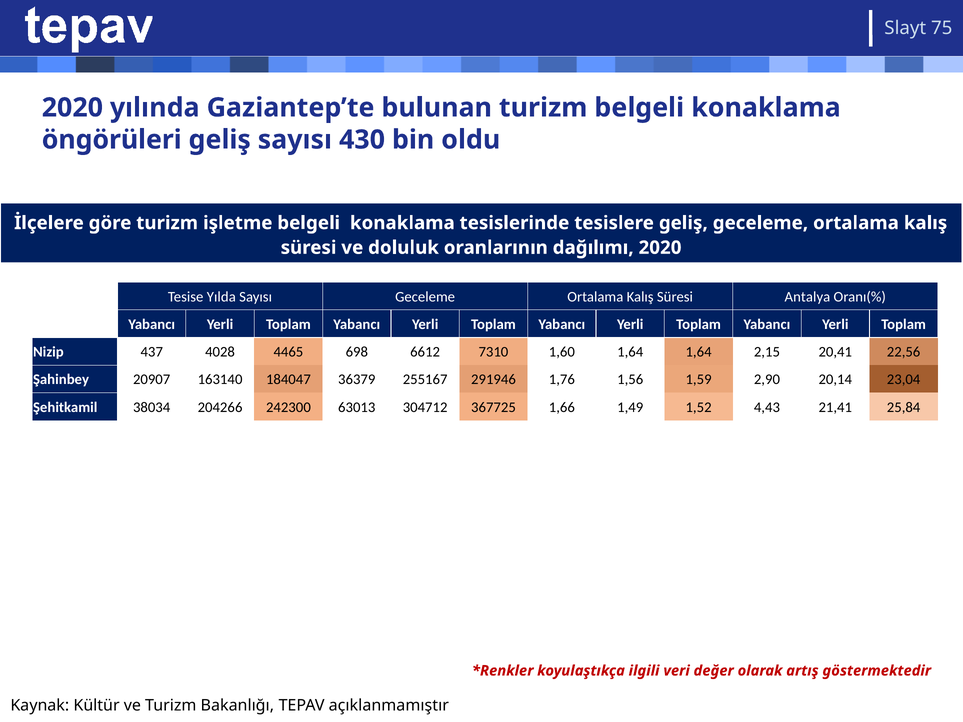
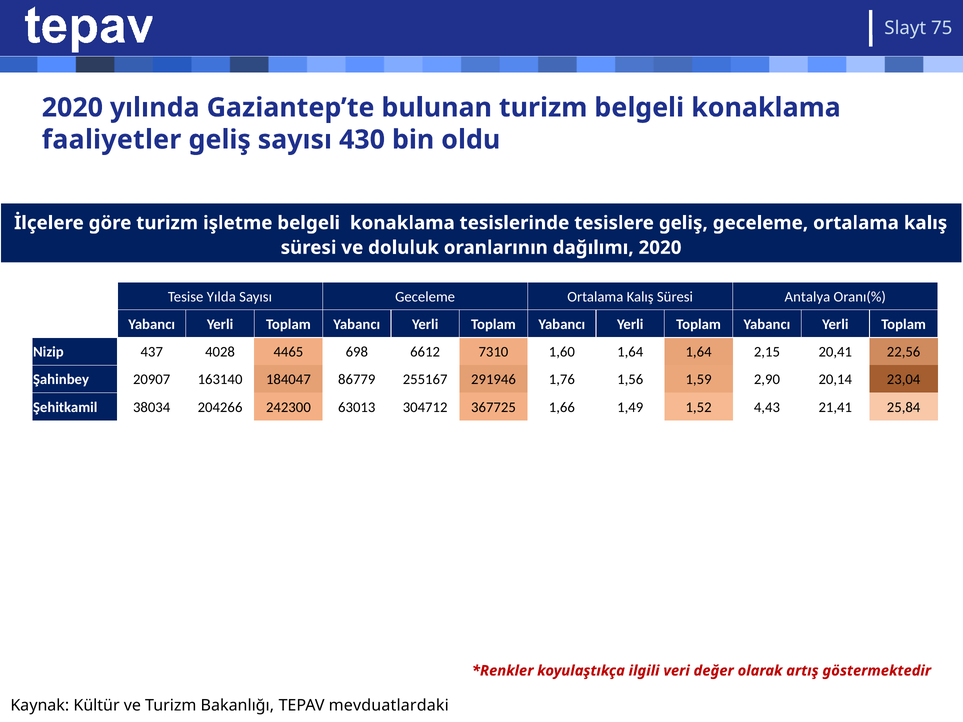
öngörüleri: öngörüleri -> faaliyetler
36379: 36379 -> 86779
açıklanmamıştır: açıklanmamıştır -> mevduatlardaki
